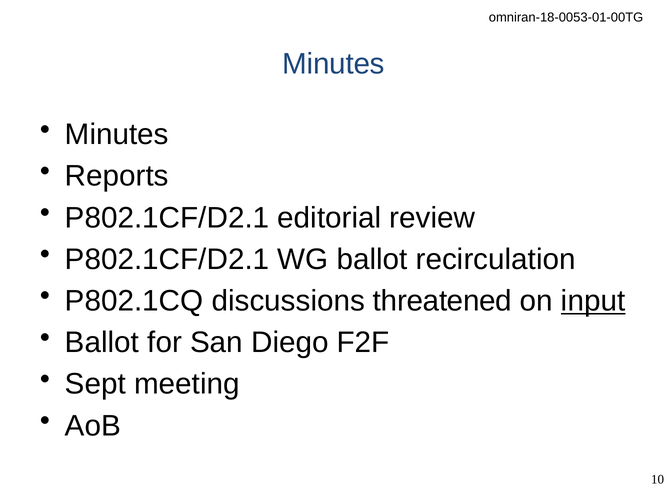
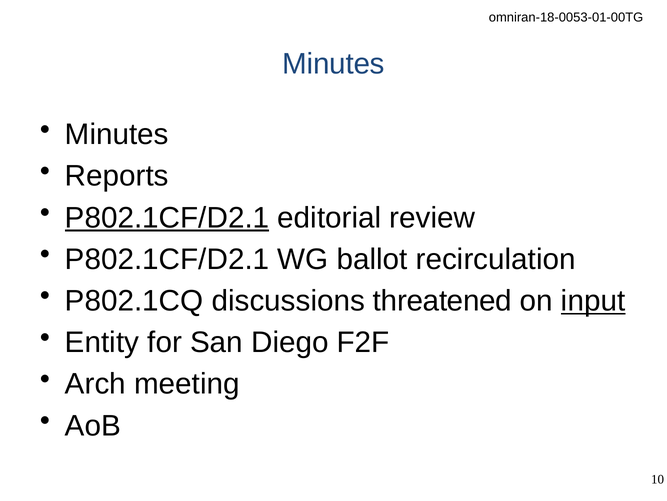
P802.1CF/D2.1 at (167, 217) underline: none -> present
Ballot at (102, 342): Ballot -> Entity
Sept: Sept -> Arch
